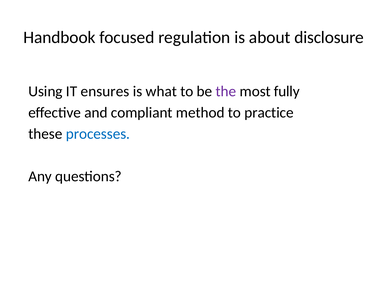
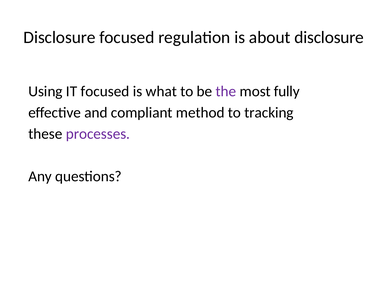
Handbook at (59, 37): Handbook -> Disclosure
IT ensures: ensures -> focused
practice: practice -> tracking
processes colour: blue -> purple
